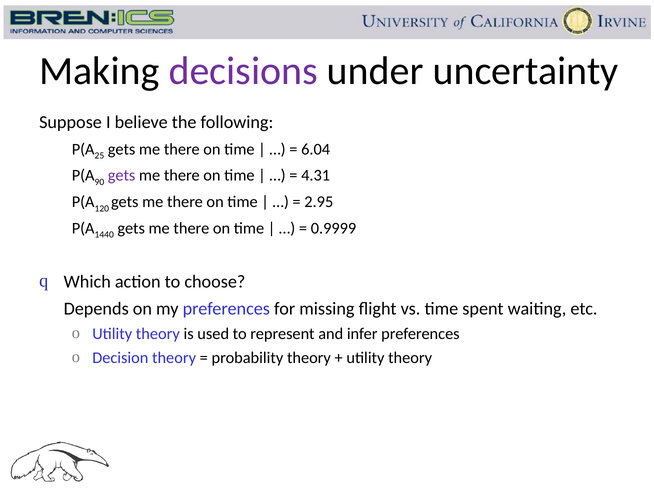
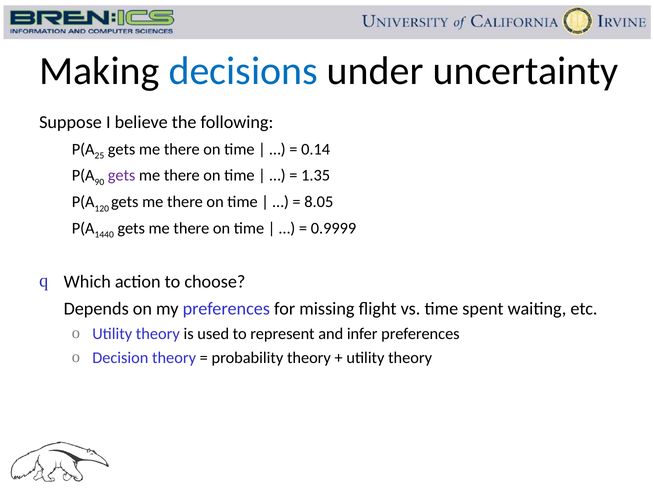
decisions colour: purple -> blue
6.04: 6.04 -> 0.14
4.31: 4.31 -> 1.35
2.95: 2.95 -> 8.05
